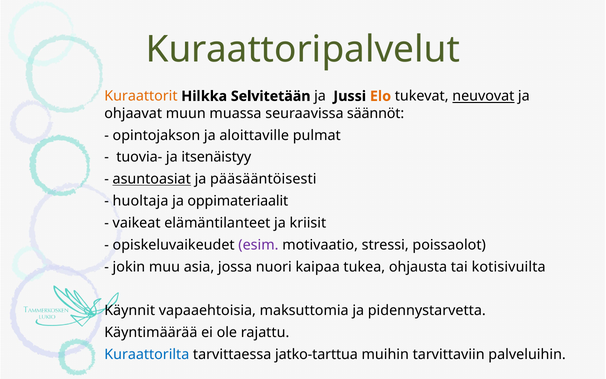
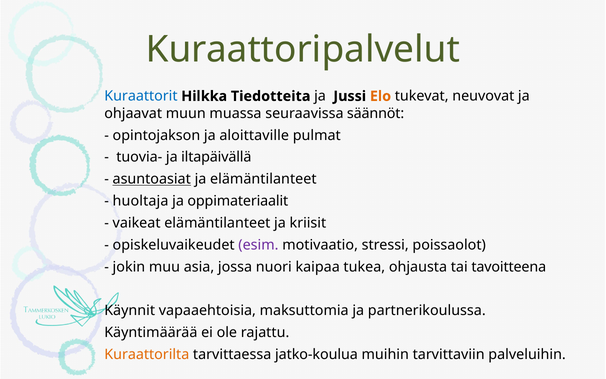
Kuraattorit colour: orange -> blue
Selvitetään: Selvitetään -> Tiedotteita
neuvovat underline: present -> none
itsenäistyy: itsenäistyy -> iltapäivällä
ja pääsääntöisesti: pääsääntöisesti -> elämäntilanteet
kotisivuilta: kotisivuilta -> tavoitteena
pidennystarvetta: pidennystarvetta -> partnerikoulussa
Kuraattorilta colour: blue -> orange
jatko-tarttua: jatko-tarttua -> jatko-koulua
